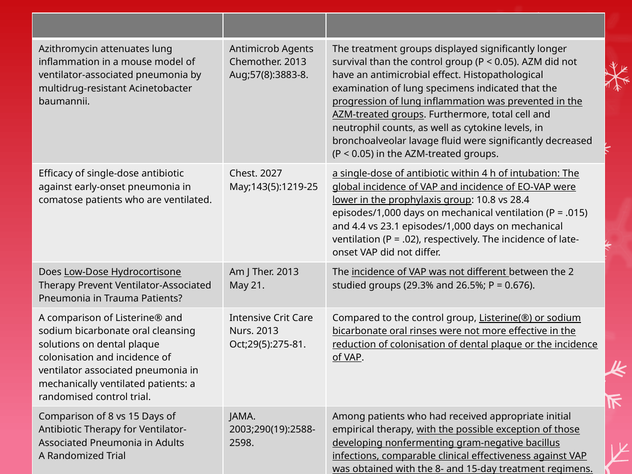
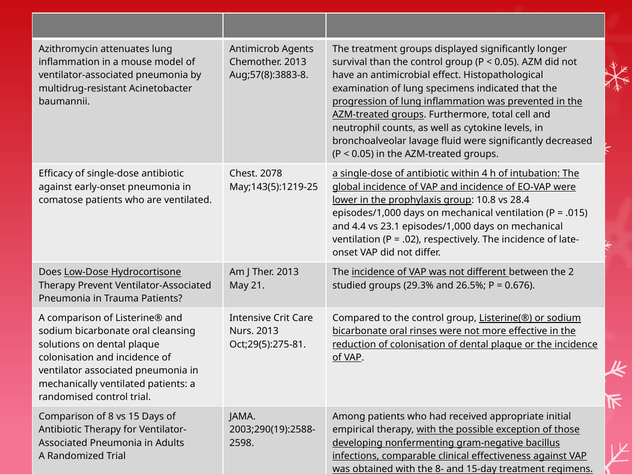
2027: 2027 -> 2078
